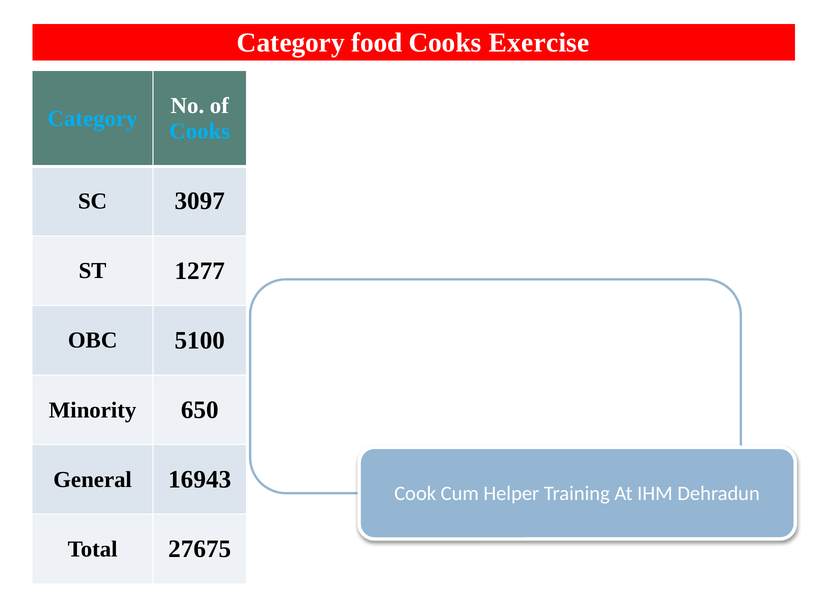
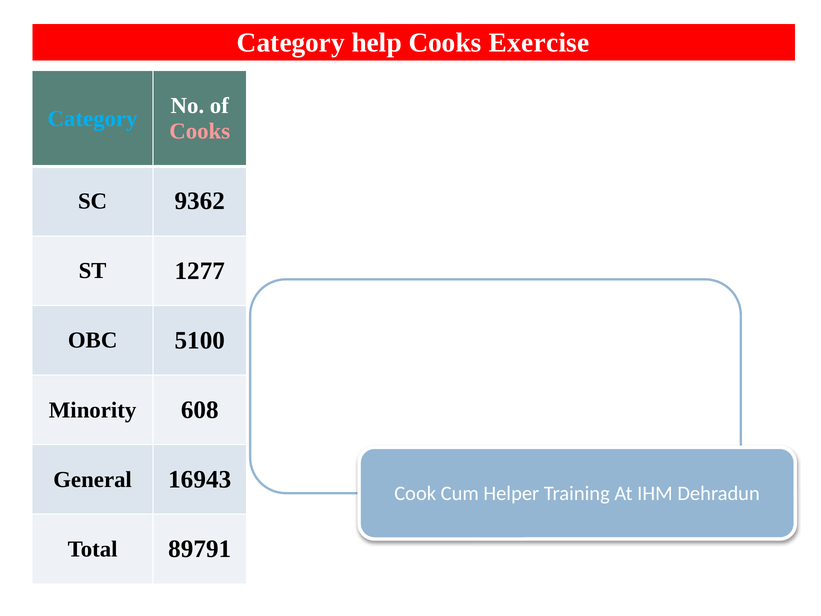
food: food -> help
Cooks at (200, 131) colour: light blue -> pink
3097: 3097 -> 9362
650: 650 -> 608
27675: 27675 -> 89791
